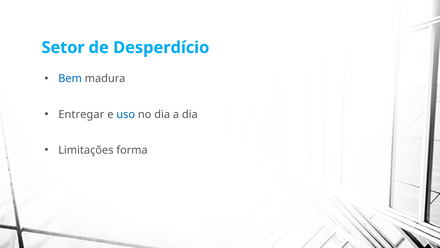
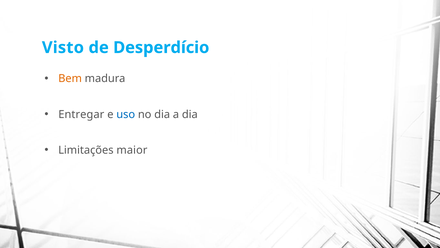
Setor: Setor -> Visto
Bem colour: blue -> orange
forma: forma -> maior
